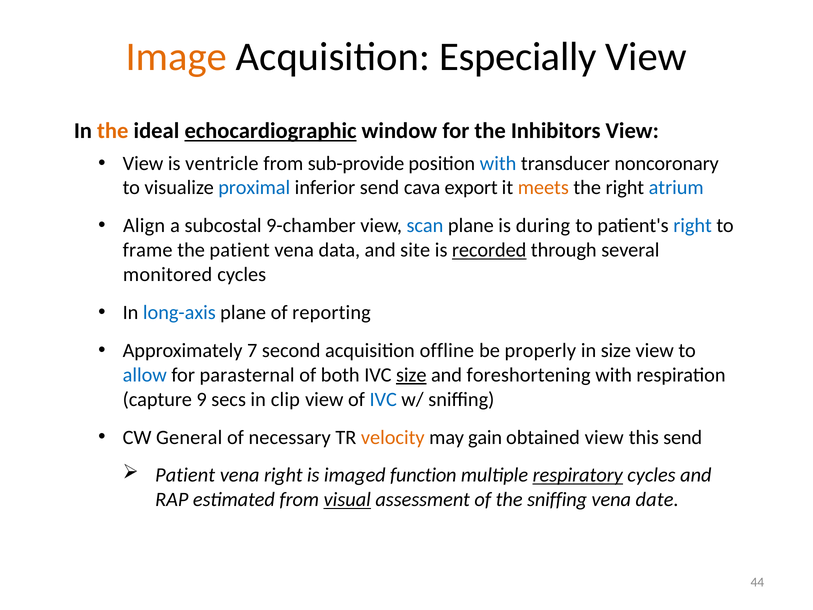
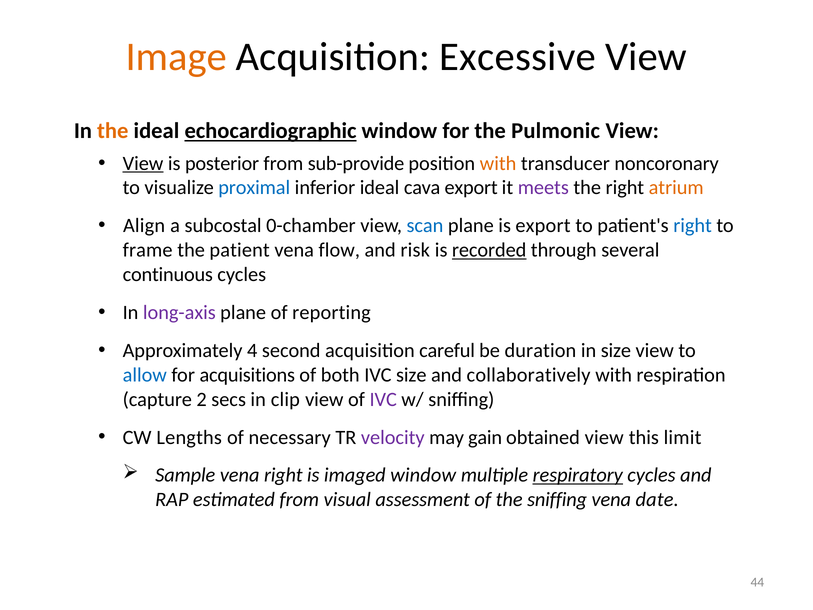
Especially: Especially -> Excessive
Inhibitors: Inhibitors -> Pulmonic
View at (143, 163) underline: none -> present
ventricle: ventricle -> posterior
with at (498, 163) colour: blue -> orange
inferior send: send -> ideal
meets colour: orange -> purple
atrium colour: blue -> orange
9-chamber: 9-chamber -> 0-chamber
is during: during -> export
data: data -> flow
site: site -> risk
monitored: monitored -> continuous
long-axis colour: blue -> purple
7: 7 -> 4
offline: offline -> careful
properly: properly -> duration
parasternal: parasternal -> acquisitions
size at (411, 375) underline: present -> none
foreshortening: foreshortening -> collaboratively
9: 9 -> 2
IVC at (383, 399) colour: blue -> purple
General: General -> Lengths
velocity colour: orange -> purple
this send: send -> limit
Patient at (185, 475): Patient -> Sample
imaged function: function -> window
visual underline: present -> none
